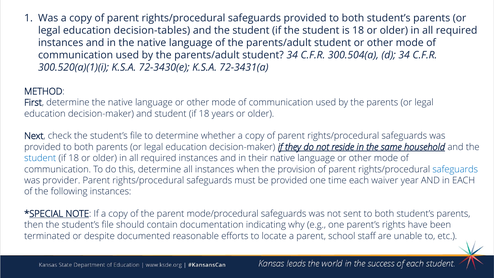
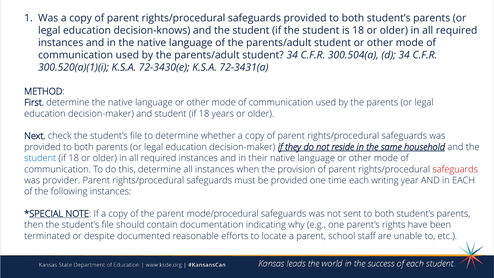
decision-tables: decision-tables -> decision-knows
safeguards at (455, 169) colour: blue -> red
waiver: waiver -> writing
